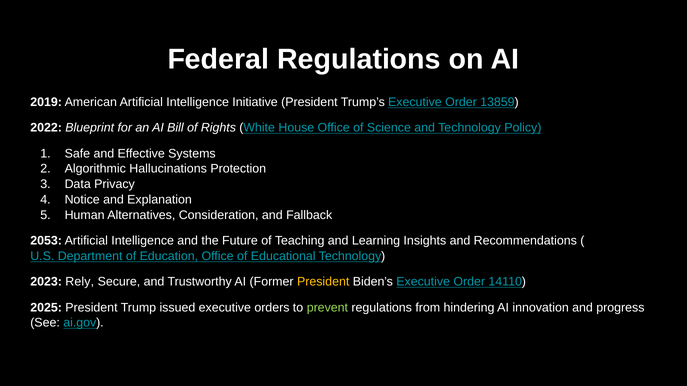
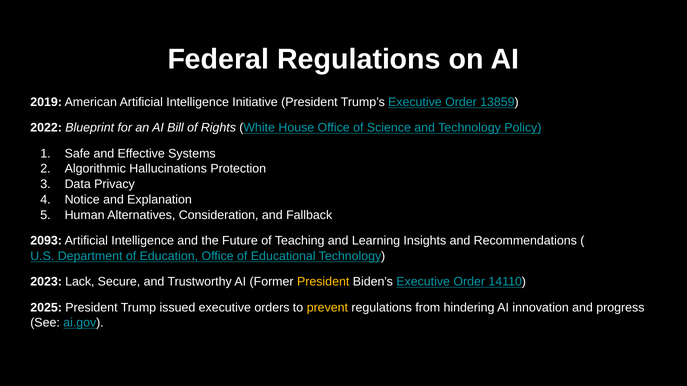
2053: 2053 -> 2093
Rely: Rely -> Lack
prevent colour: light green -> yellow
